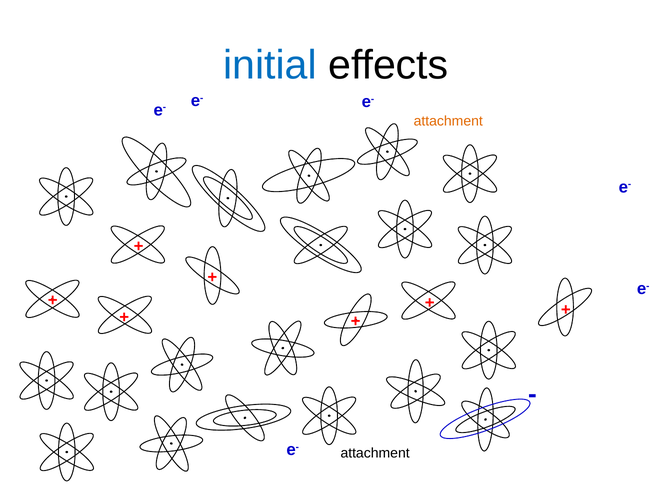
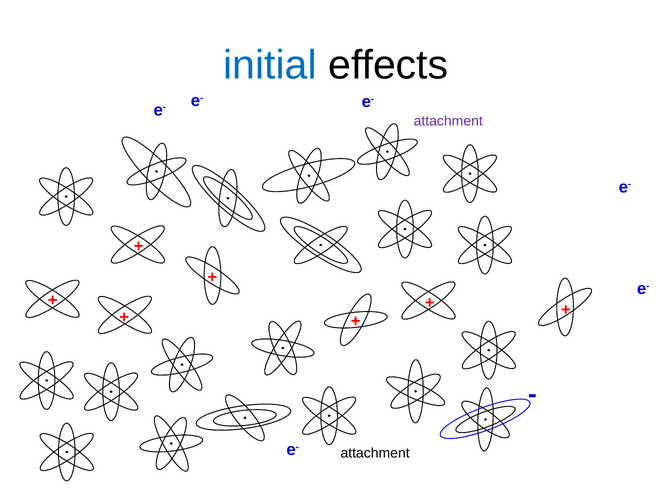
attachment at (448, 121) colour: orange -> purple
